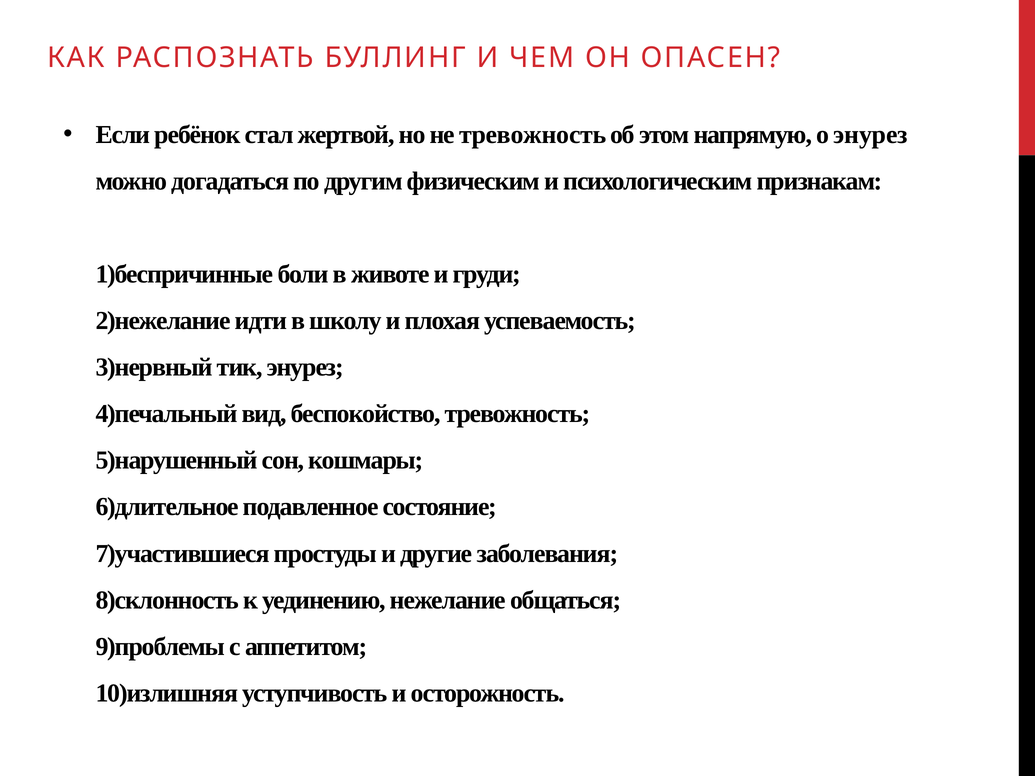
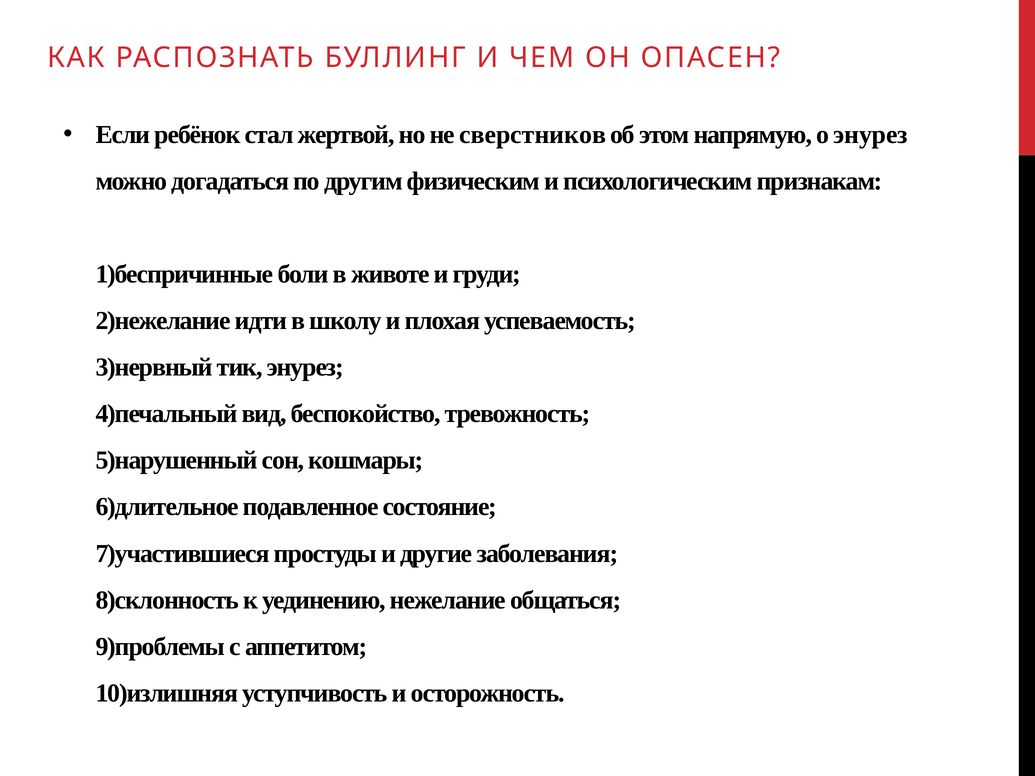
не тревожность: тревожность -> сверстников
